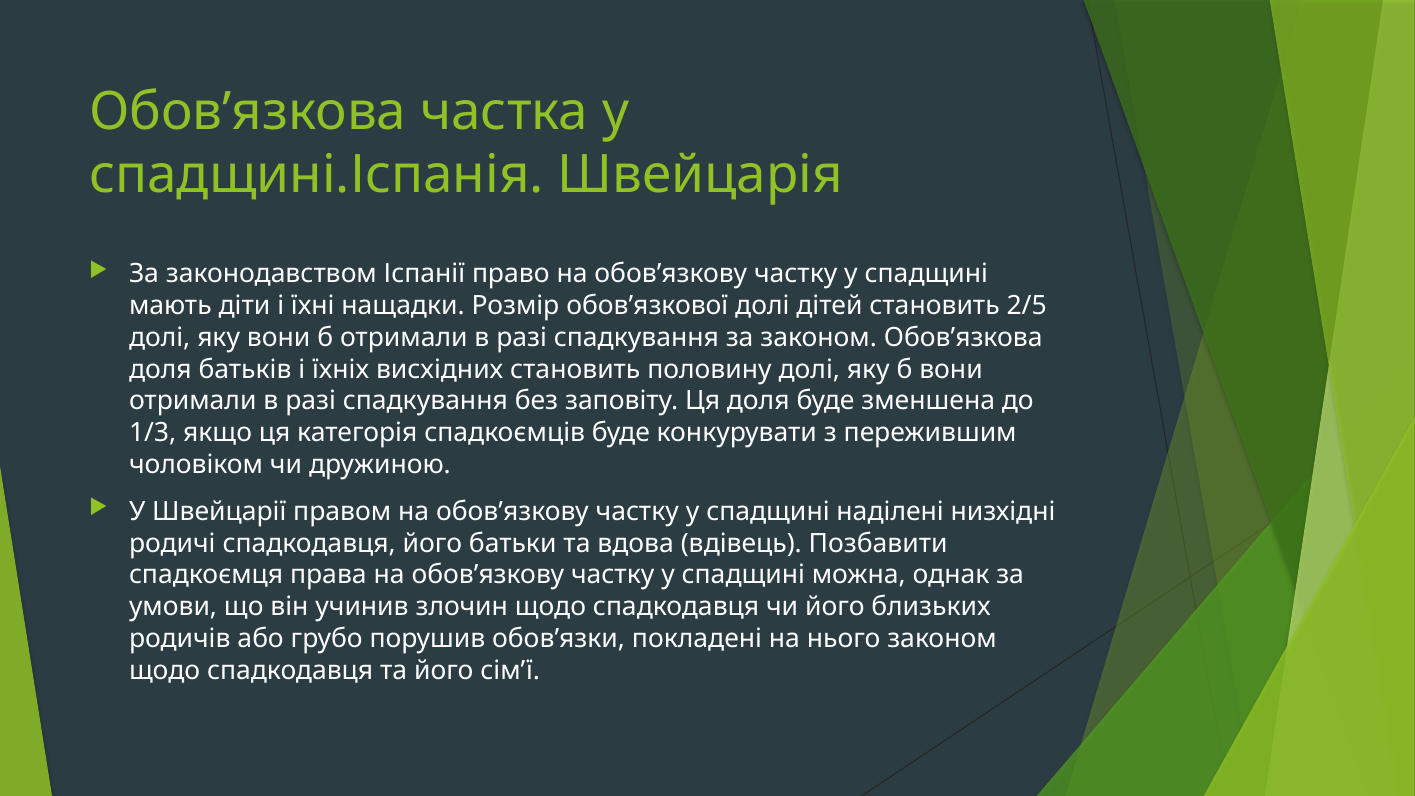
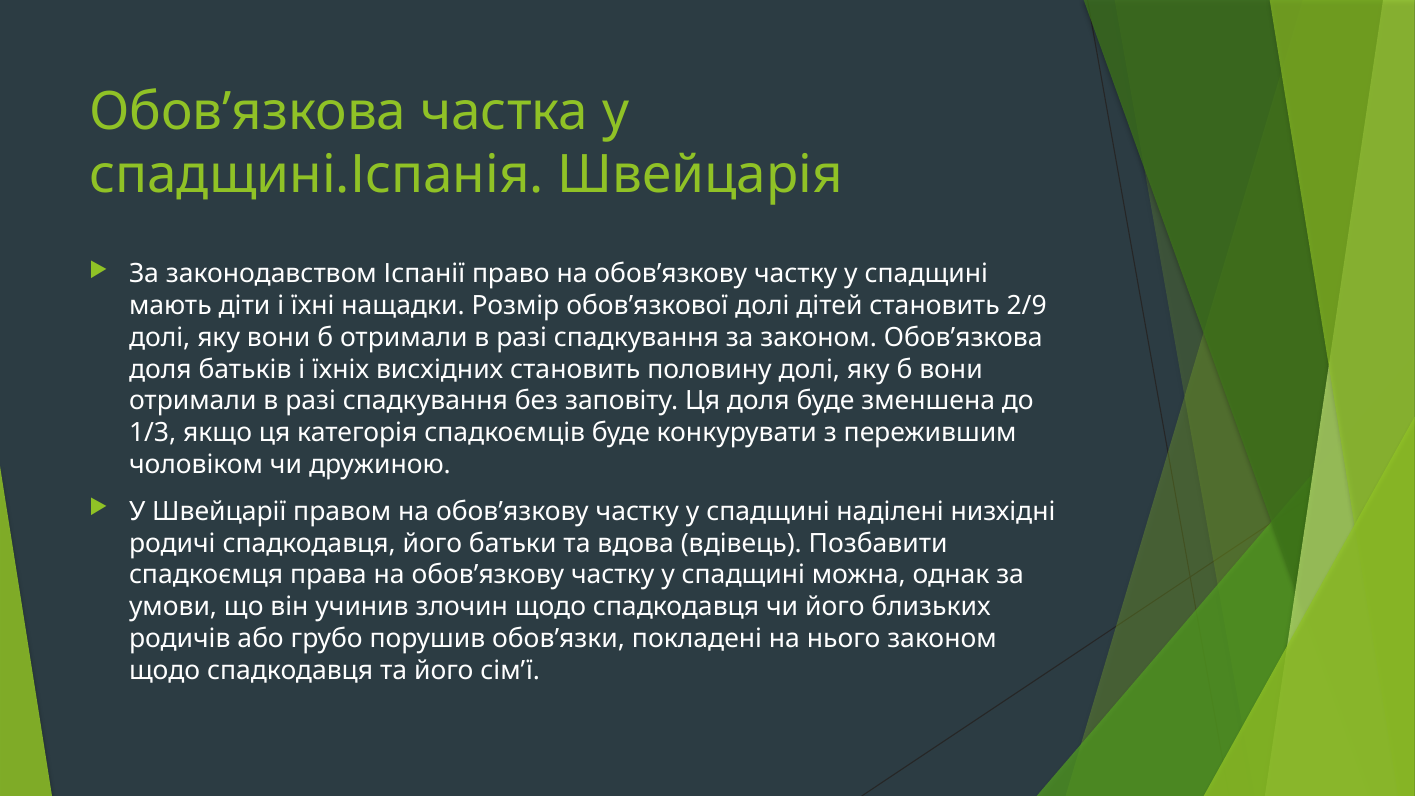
2/5: 2/5 -> 2/9
